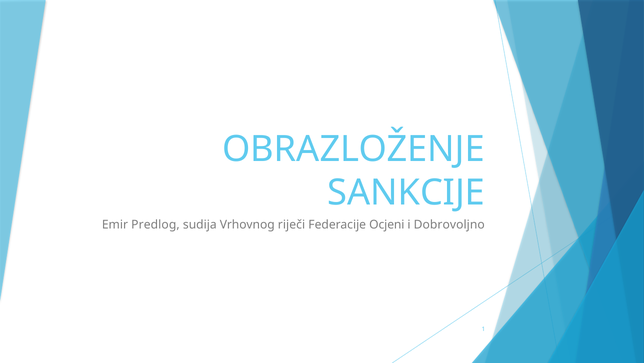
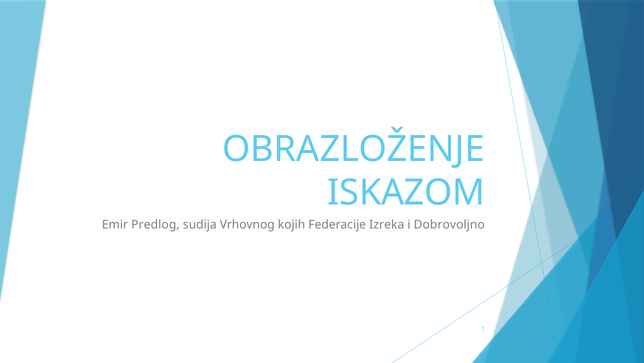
SANKCIJE: SANKCIJE -> ISKAZOM
riječi: riječi -> kojih
Ocjeni: Ocjeni -> Izreka
